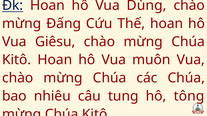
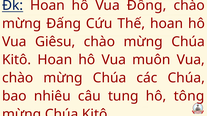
Dùng: Dùng -> Đồng
